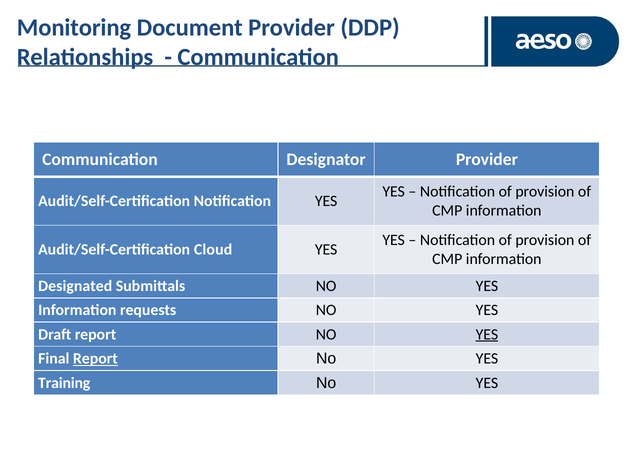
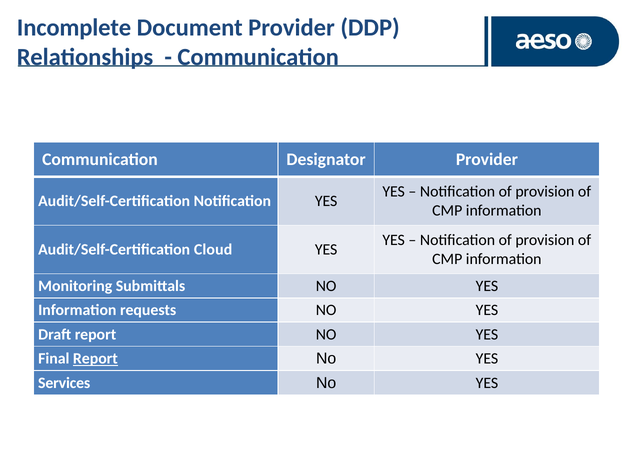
Monitoring: Monitoring -> Incomplete
Designated: Designated -> Monitoring
YES at (487, 335) underline: present -> none
Training: Training -> Services
